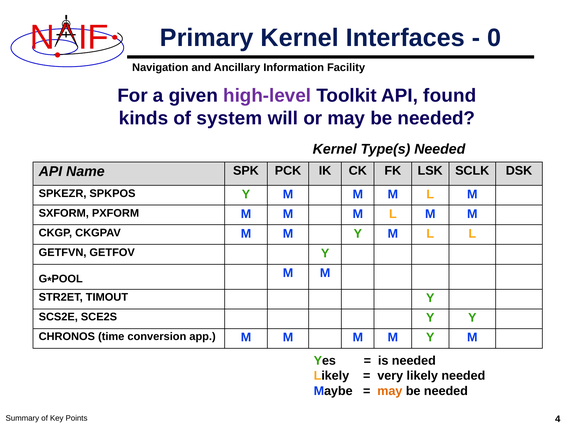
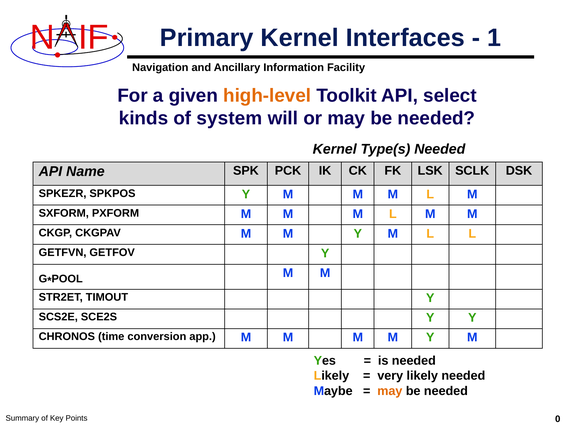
0: 0 -> 1
high-level colour: purple -> orange
found: found -> select
4: 4 -> 0
